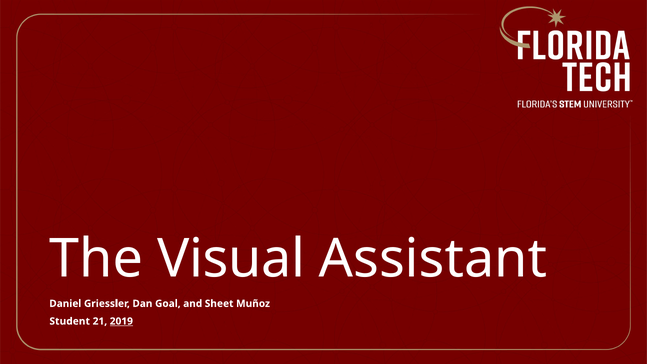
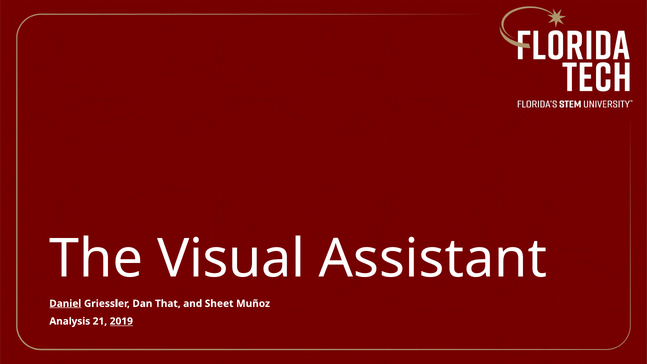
Daniel underline: none -> present
Goal: Goal -> That
Student: Student -> Analysis
